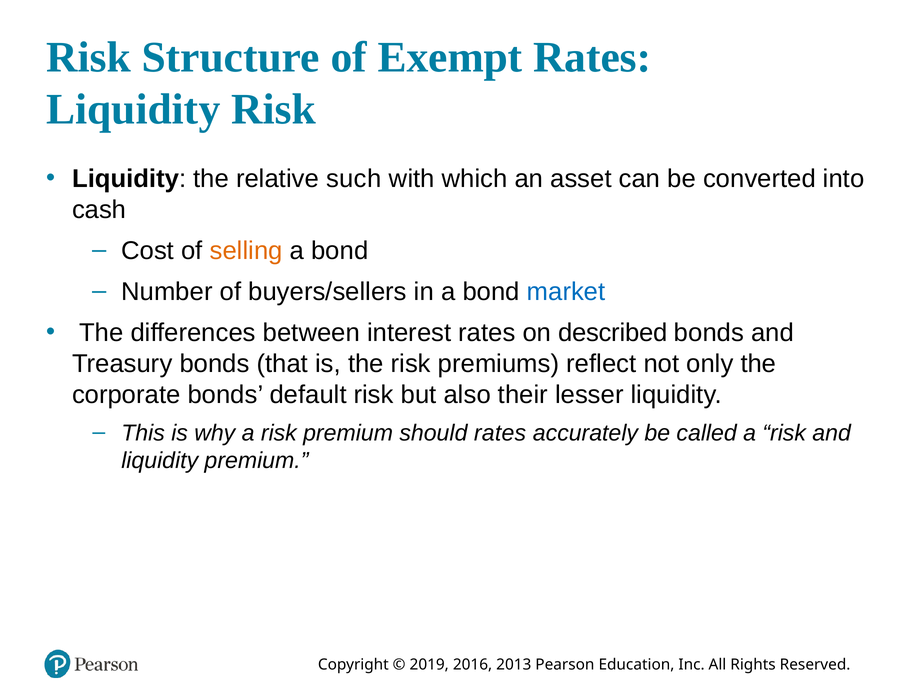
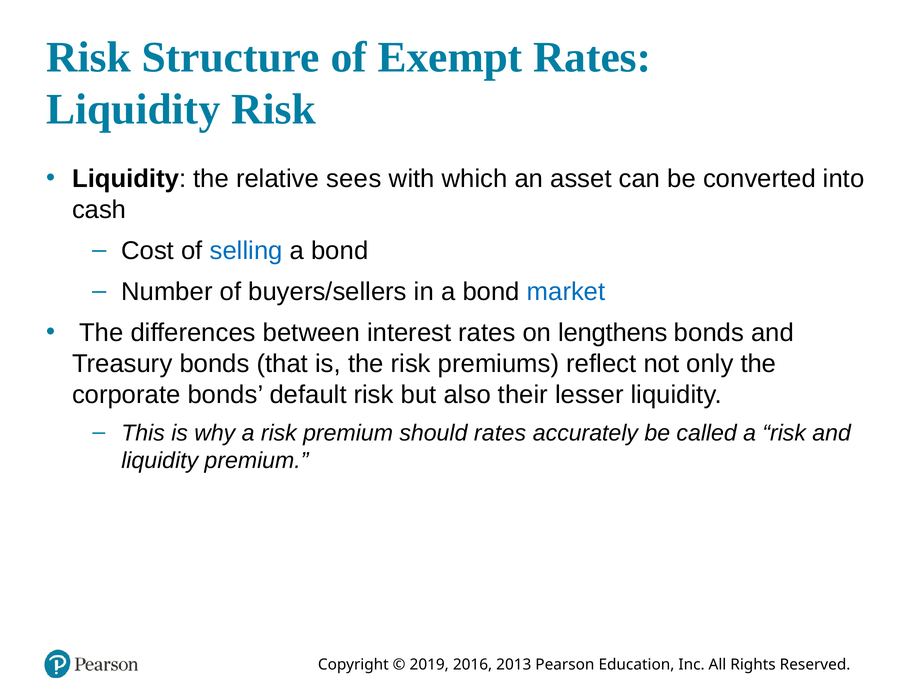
such: such -> sees
selling colour: orange -> blue
described: described -> lengthens
